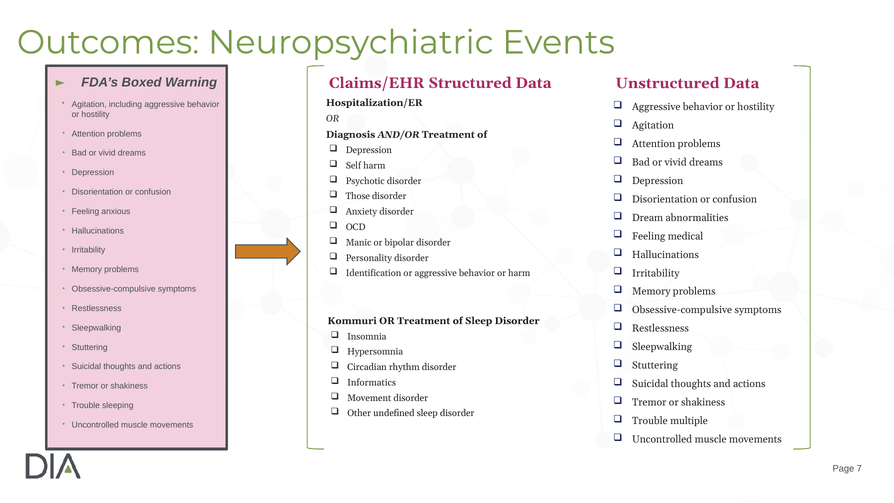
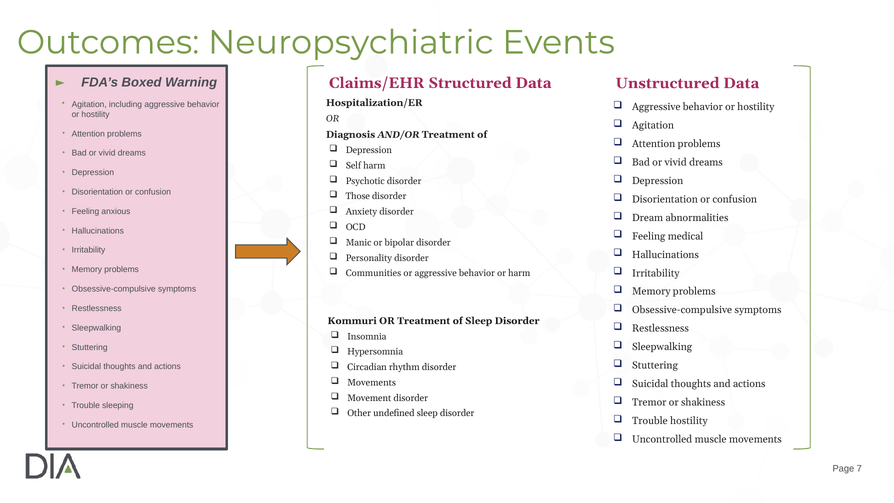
Identification: Identification -> Communities
Informatics at (372, 383): Informatics -> Movements
Trouble multiple: multiple -> hostility
